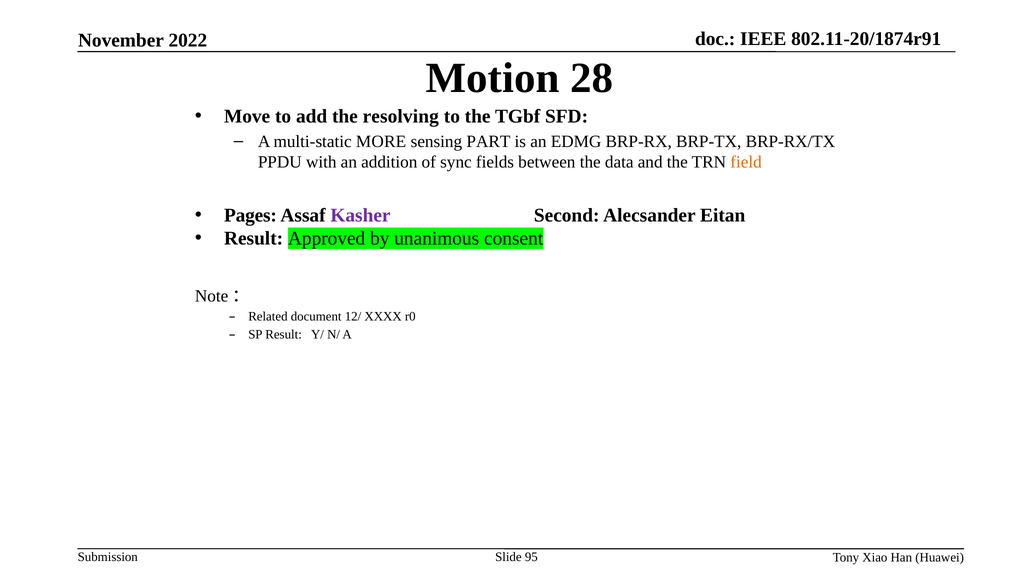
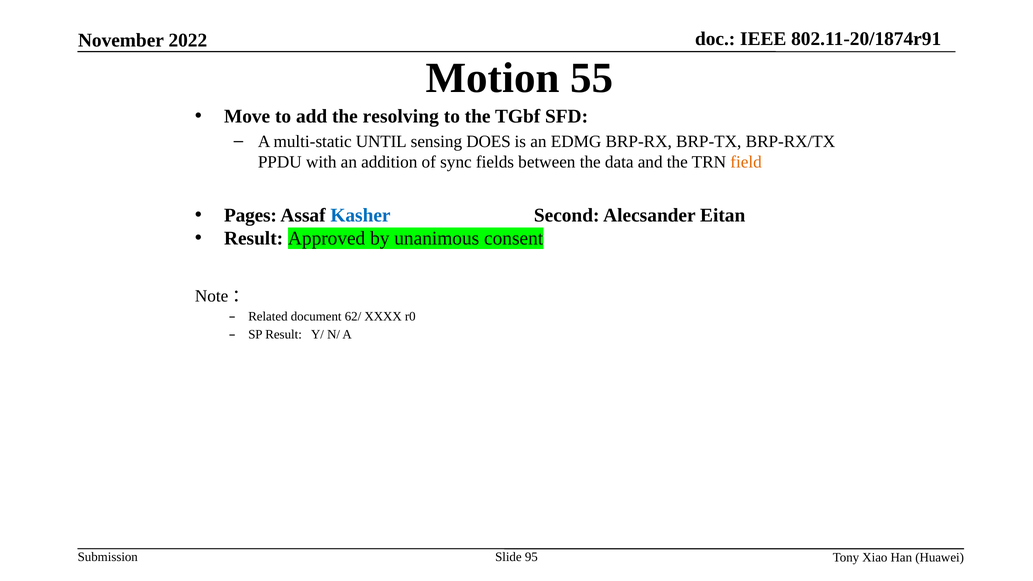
28: 28 -> 55
MORE: MORE -> UNTIL
PART: PART -> DOES
Kasher colour: purple -> blue
12/: 12/ -> 62/
